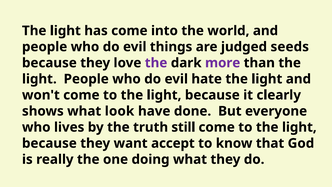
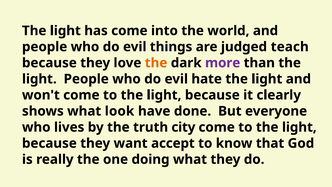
seeds: seeds -> teach
the at (156, 63) colour: purple -> orange
still: still -> city
